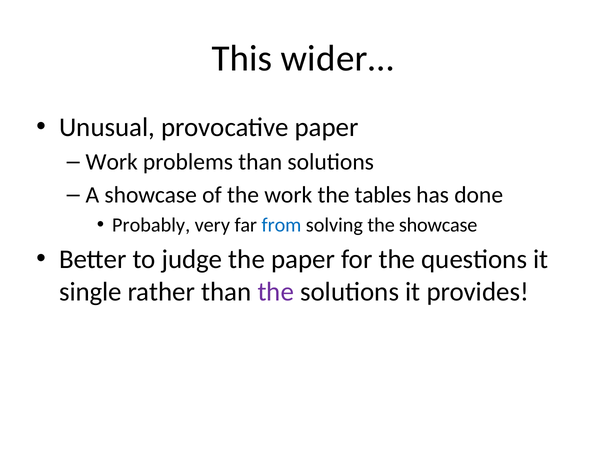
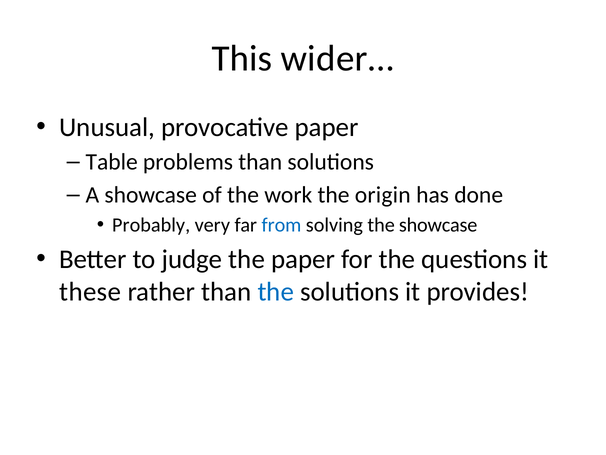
Work at (112, 162): Work -> Table
tables: tables -> origin
single: single -> these
the at (276, 291) colour: purple -> blue
